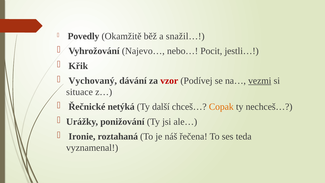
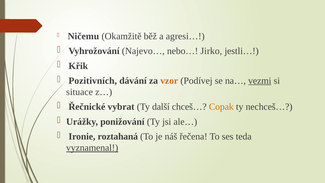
Povedly: Povedly -> Ničemu
snažil…: snažil… -> agresi…
Pocit: Pocit -> Jirko
Vychovaný: Vychovaný -> Pozitivních
vzor colour: red -> orange
netýká: netýká -> vybrat
vyznamenal underline: none -> present
